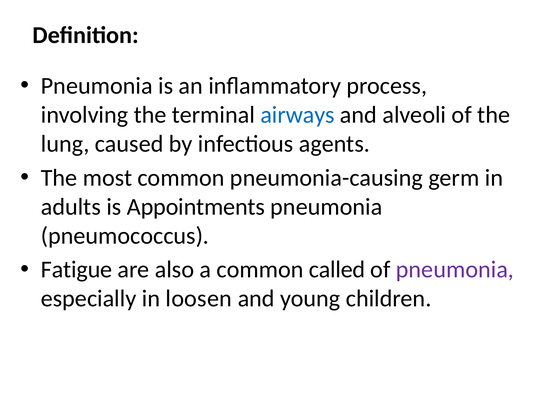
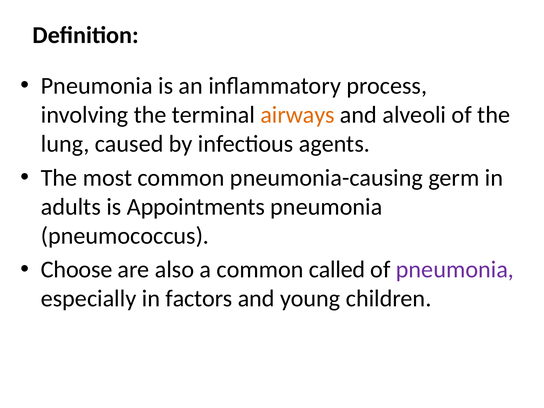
airways colour: blue -> orange
Fatigue: Fatigue -> Choose
loosen: loosen -> factors
